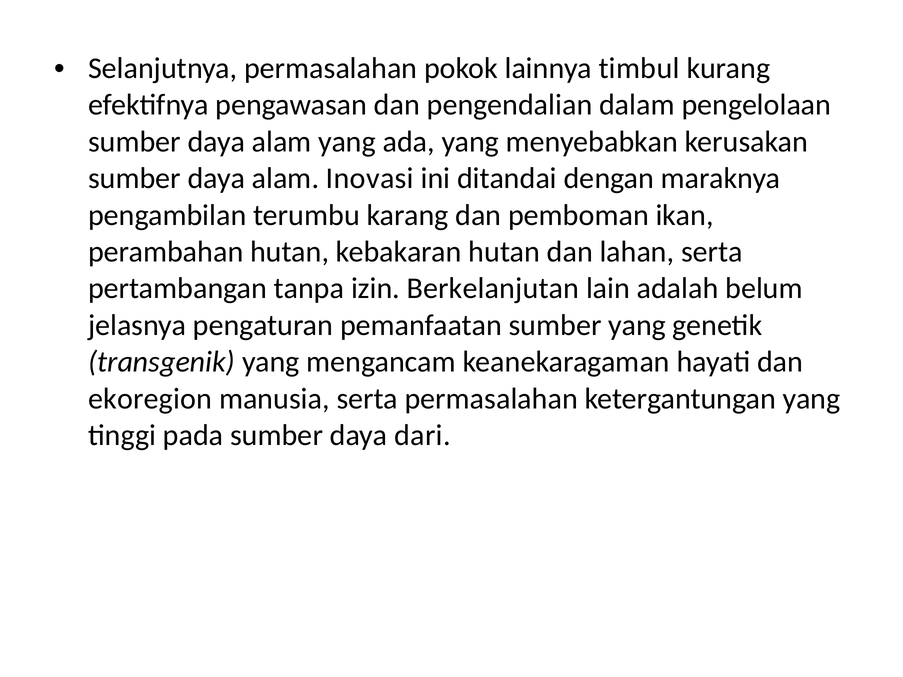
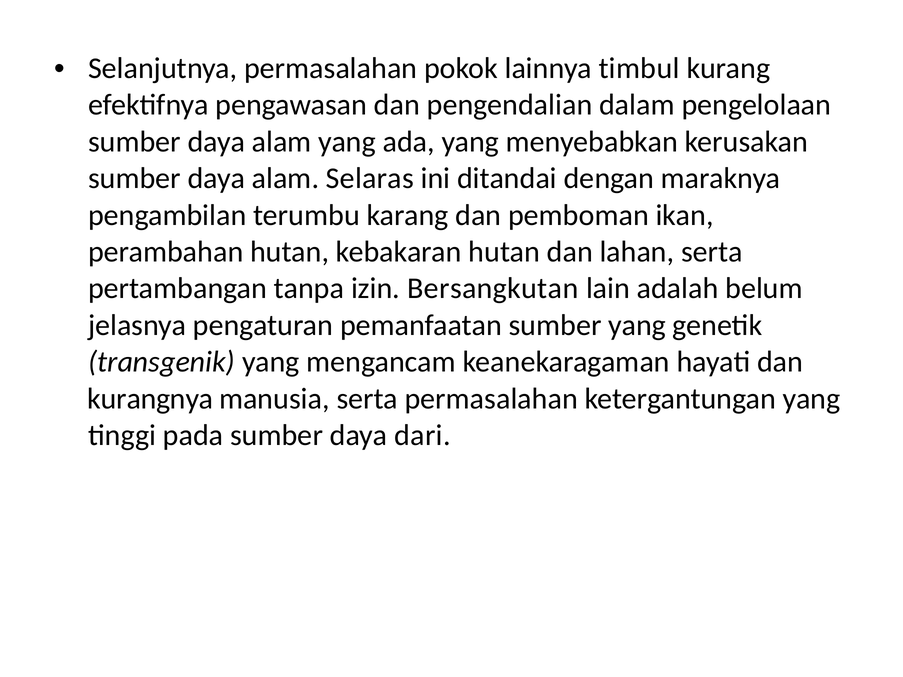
Inovasi: Inovasi -> Selaras
Berkelanjutan: Berkelanjutan -> Bersangkutan
ekoregion: ekoregion -> kurangnya
